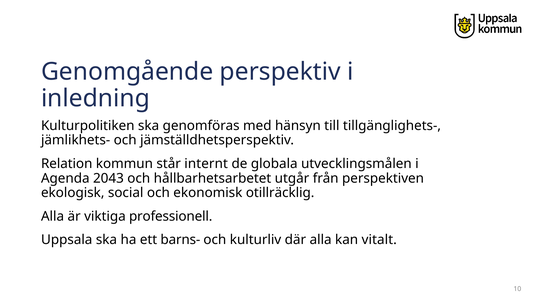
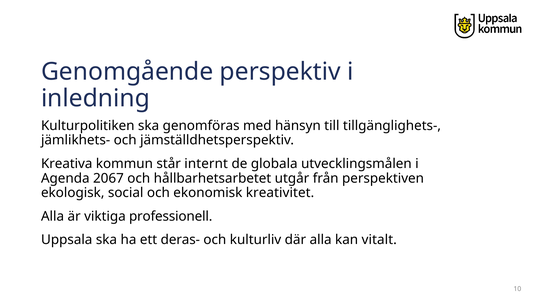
Relation: Relation -> Kreativa
2043: 2043 -> 2067
otillräcklig: otillräcklig -> kreativitet
barns-: barns- -> deras-
